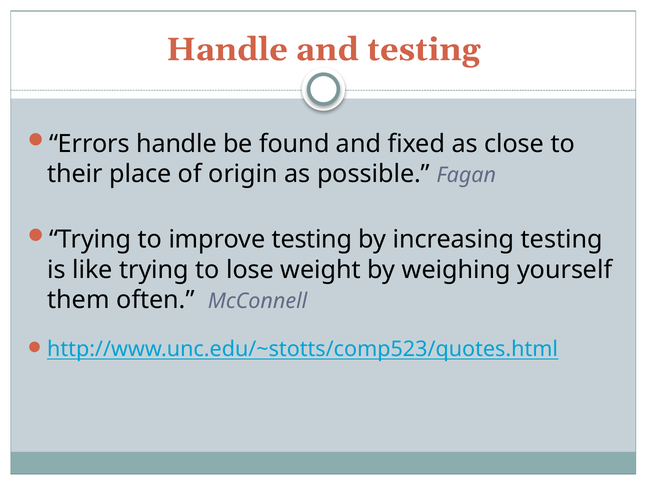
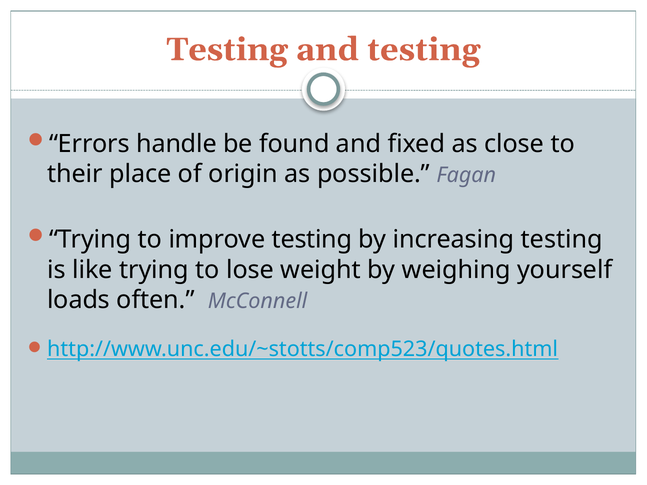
Handle at (227, 50): Handle -> Testing
them: them -> loads
